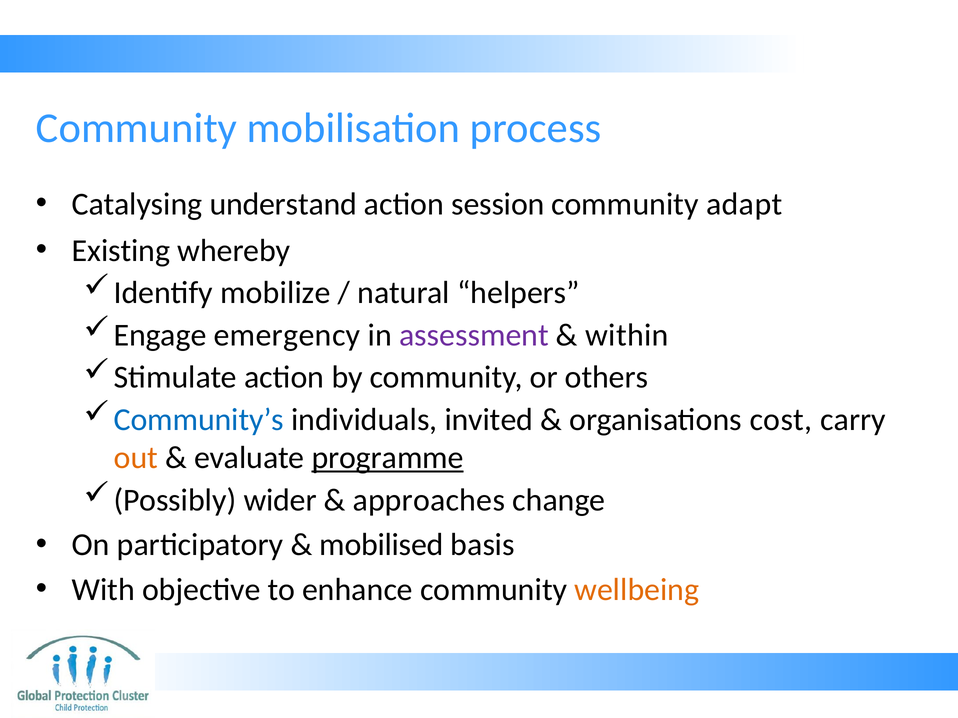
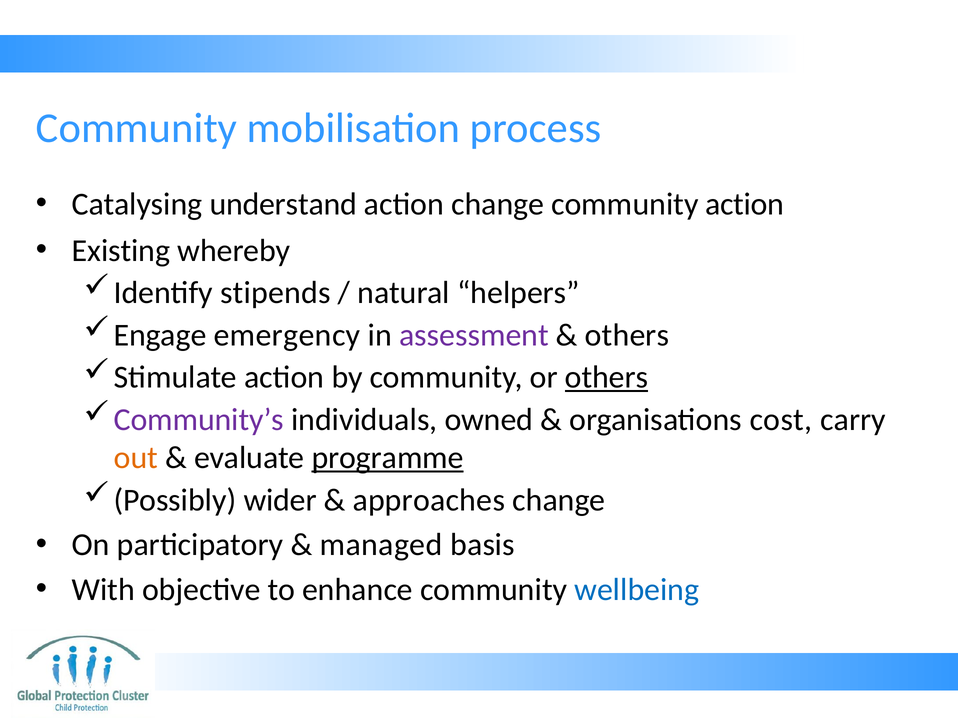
action session: session -> change
community adapt: adapt -> action
mobilize: mobilize -> stipends
within at (627, 335): within -> others
others at (607, 378) underline: none -> present
Community’s colour: blue -> purple
invited: invited -> owned
mobilised: mobilised -> managed
wellbeing colour: orange -> blue
